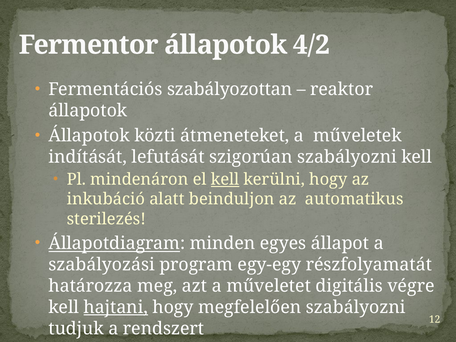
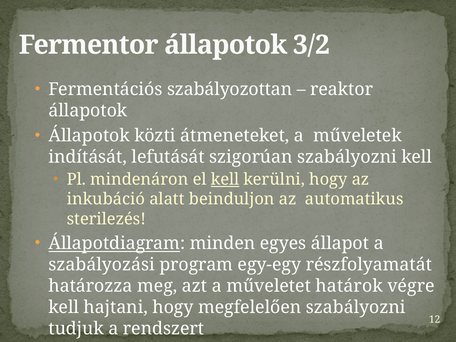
4/2: 4/2 -> 3/2
digitális: digitális -> határok
hajtani underline: present -> none
